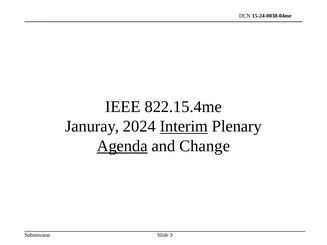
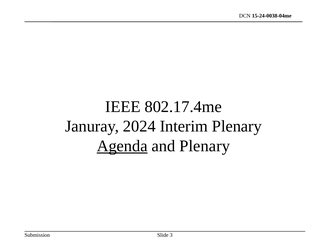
822.15.4me: 822.15.4me -> 802.17.4me
Interim underline: present -> none
and Change: Change -> Plenary
